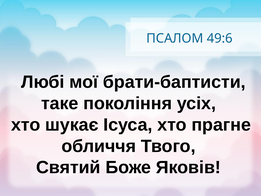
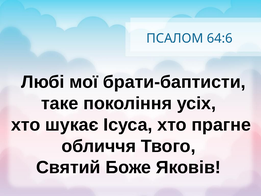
49:6: 49:6 -> 64:6
